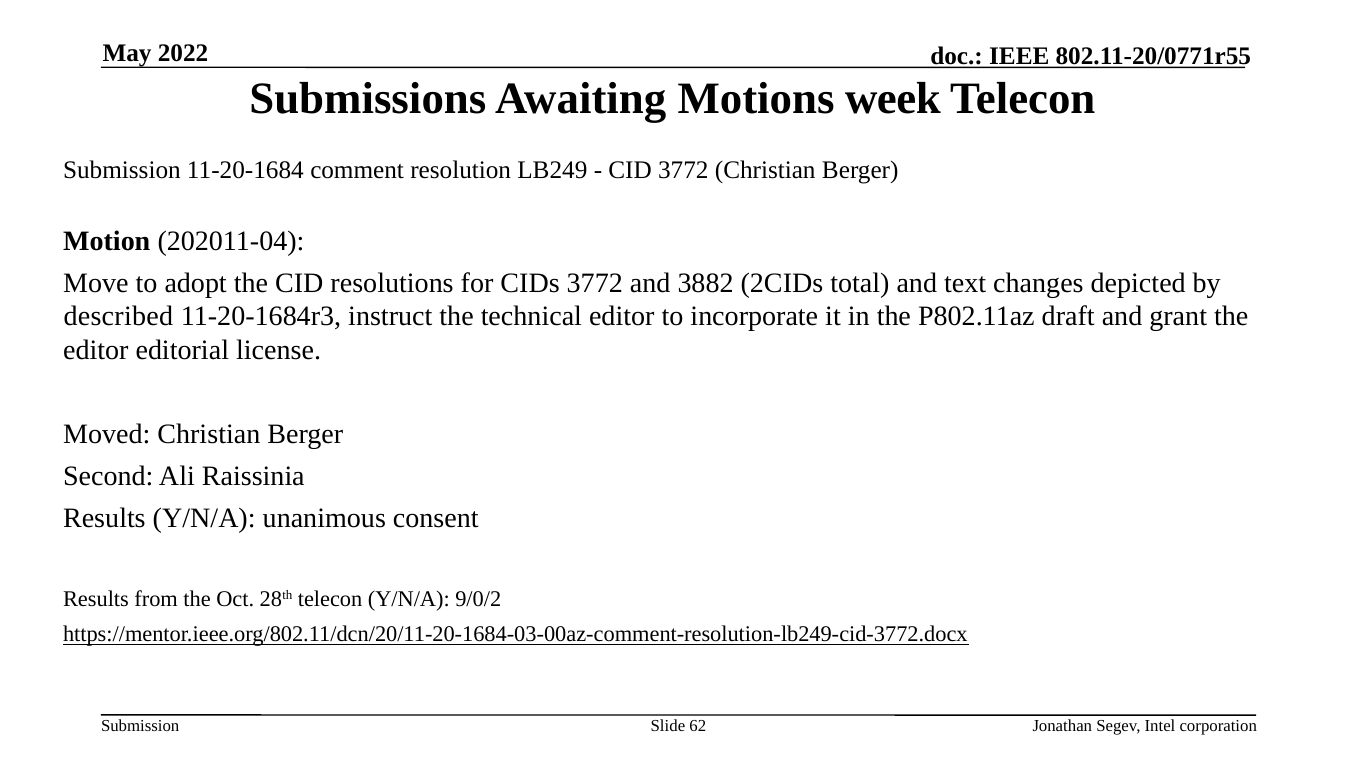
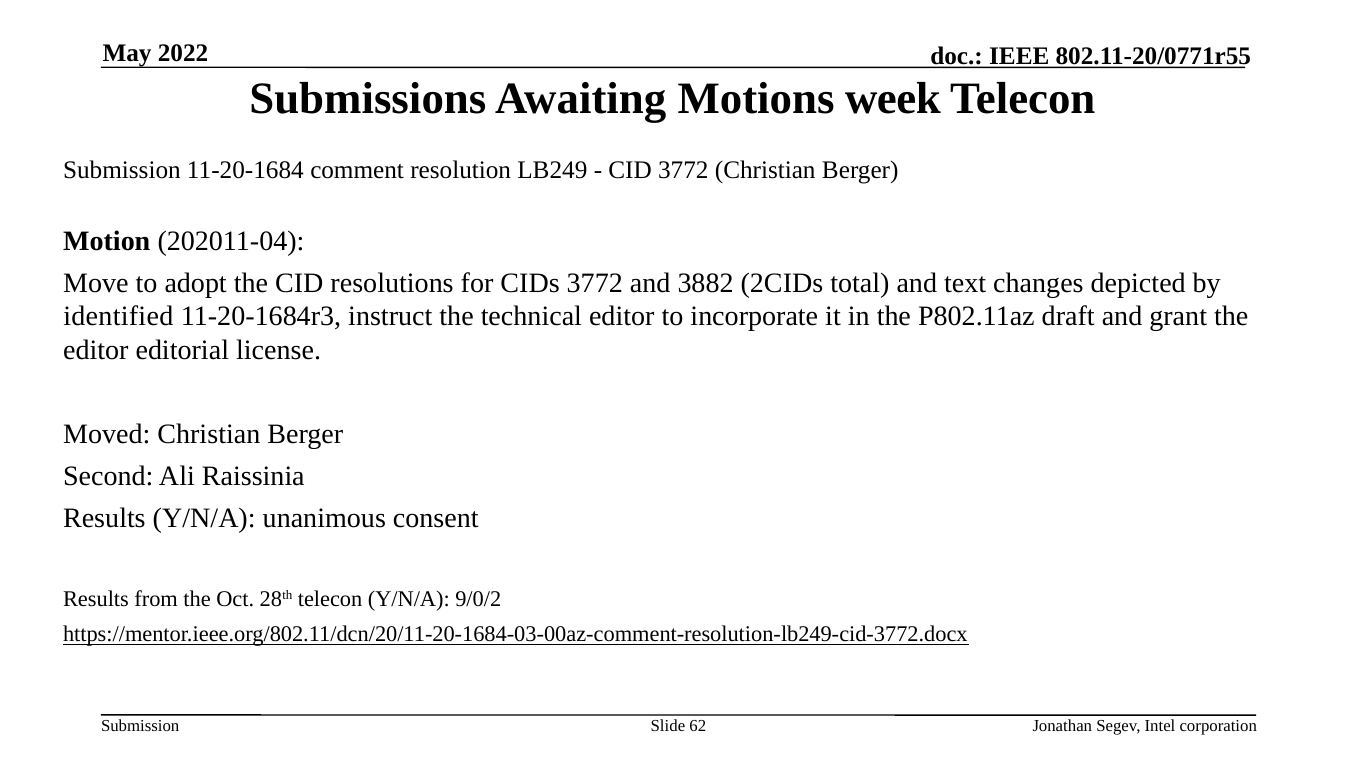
described: described -> identified
